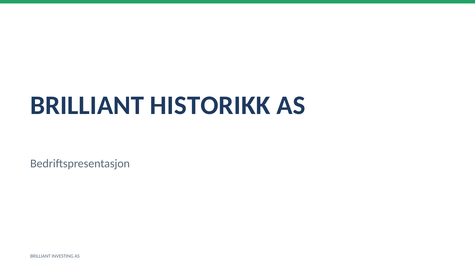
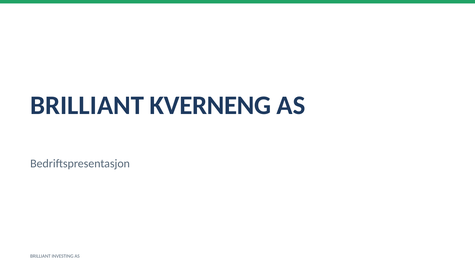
HISTORIKK: HISTORIKK -> KVERNENG
